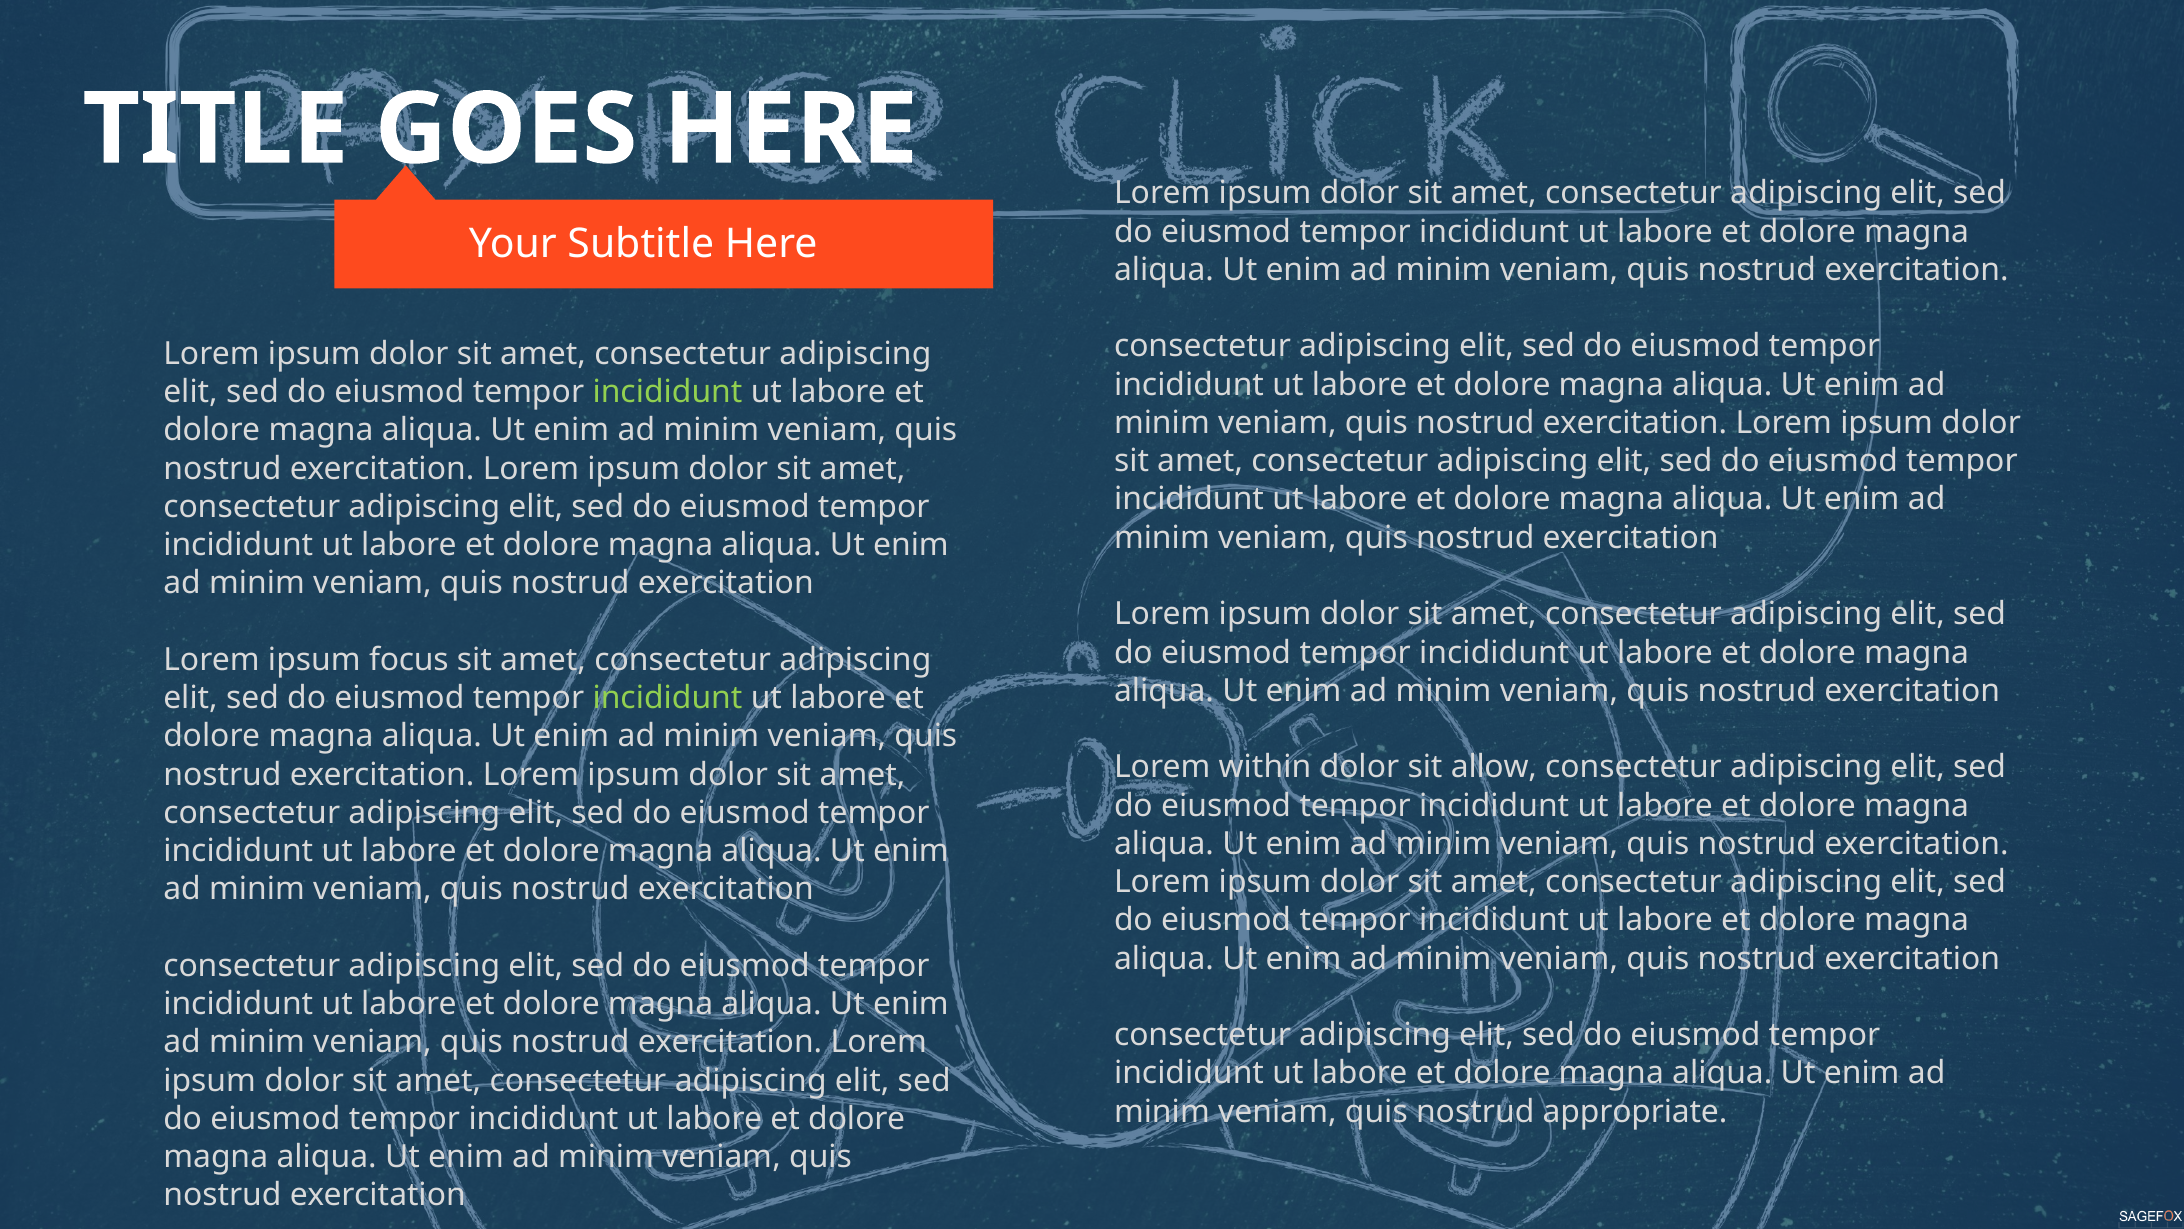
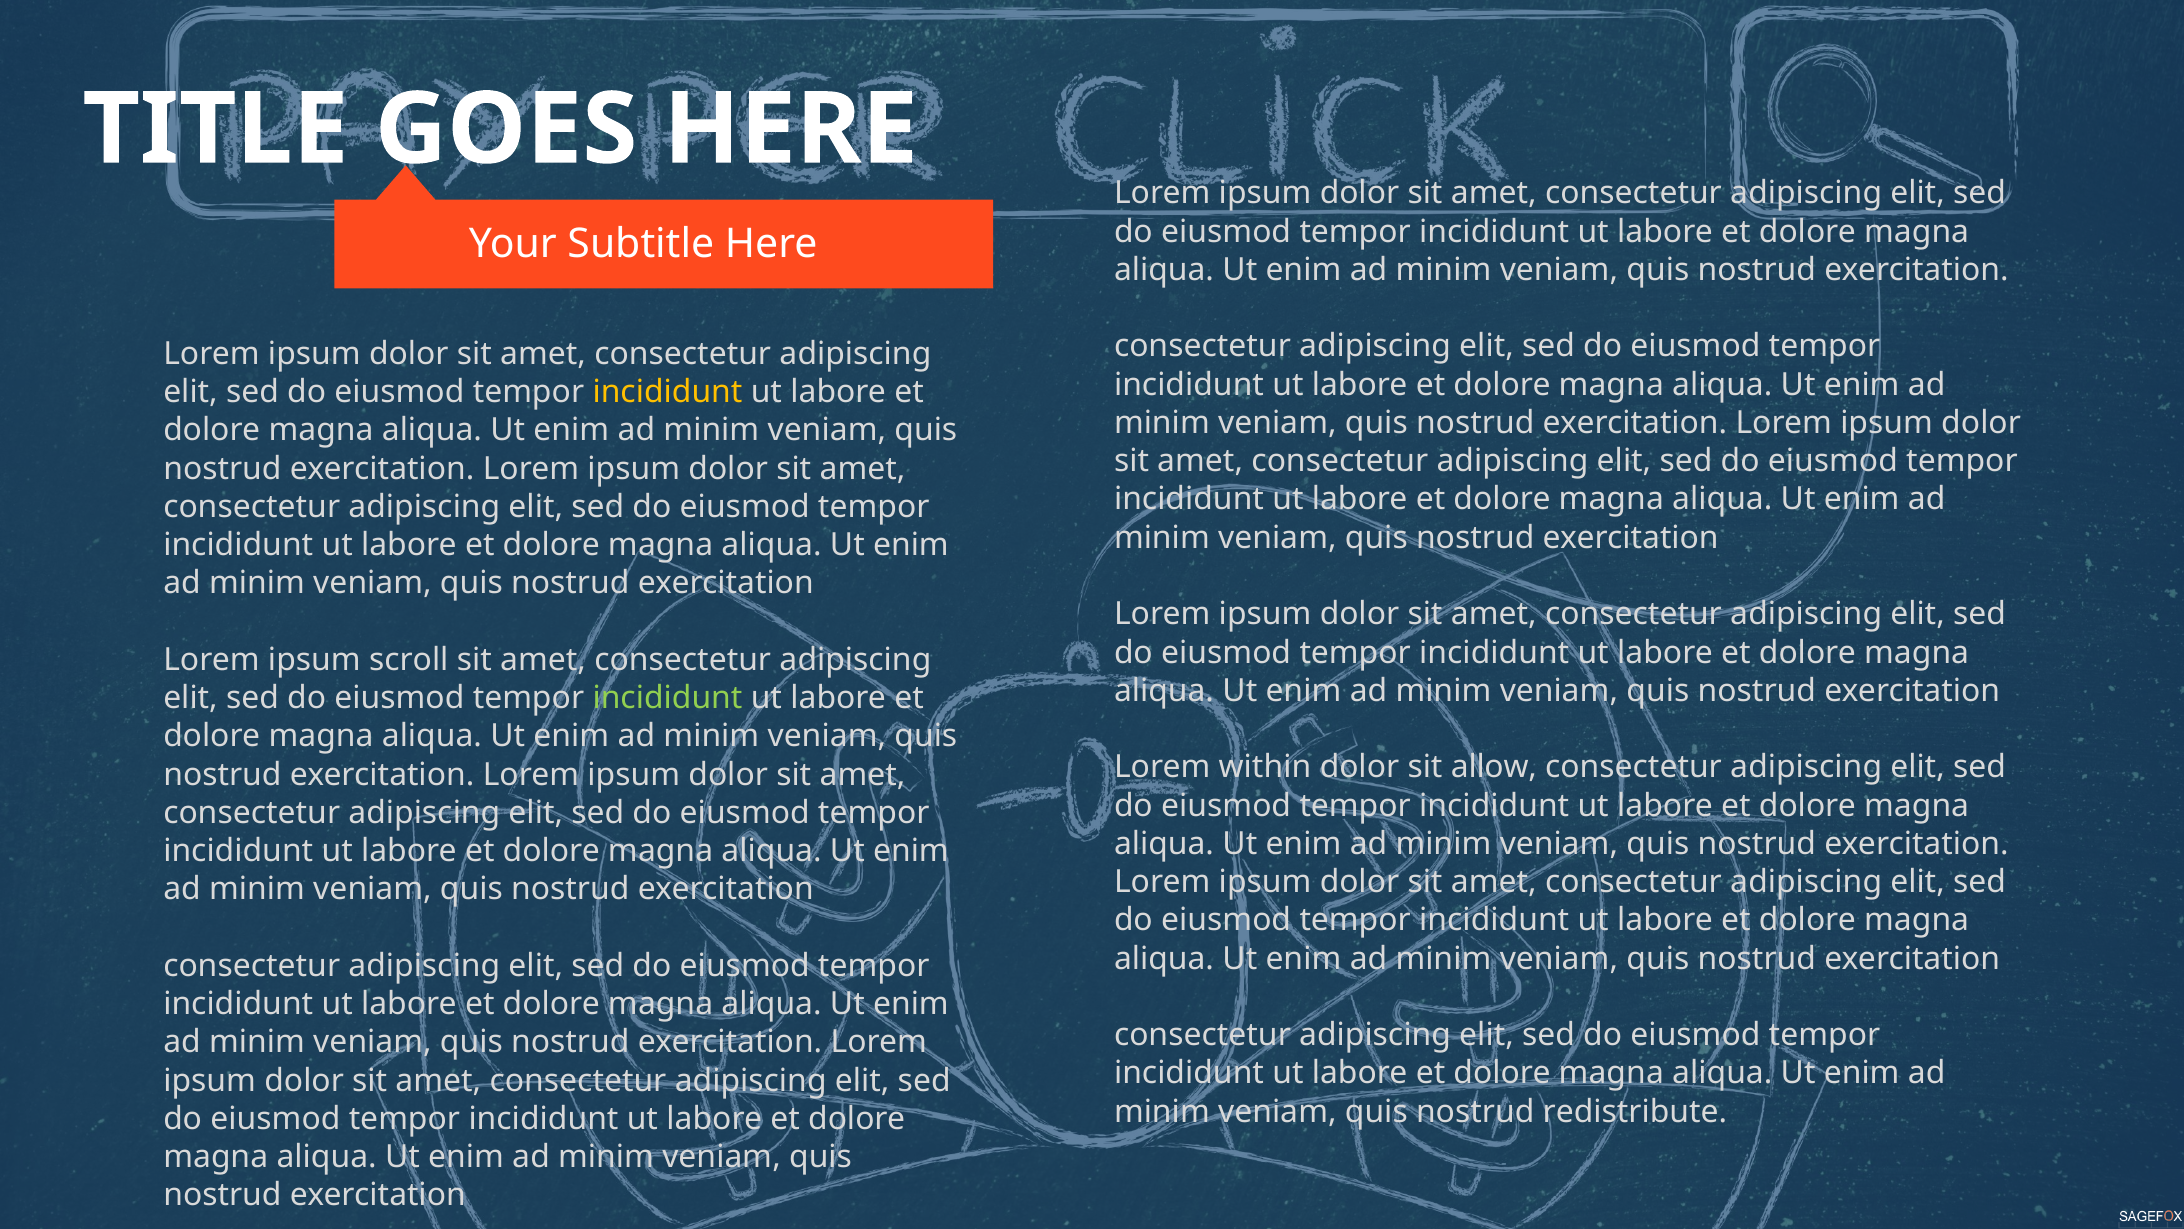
incididunt at (667, 392) colour: light green -> yellow
focus: focus -> scroll
appropriate: appropriate -> redistribute
